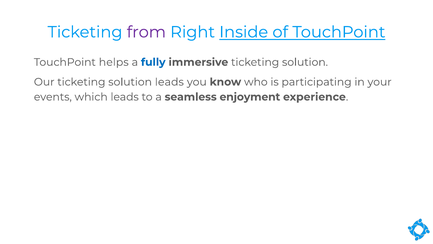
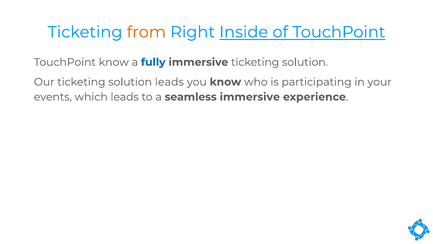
from colour: purple -> orange
TouchPoint helps: helps -> know
seamless enjoyment: enjoyment -> immersive
